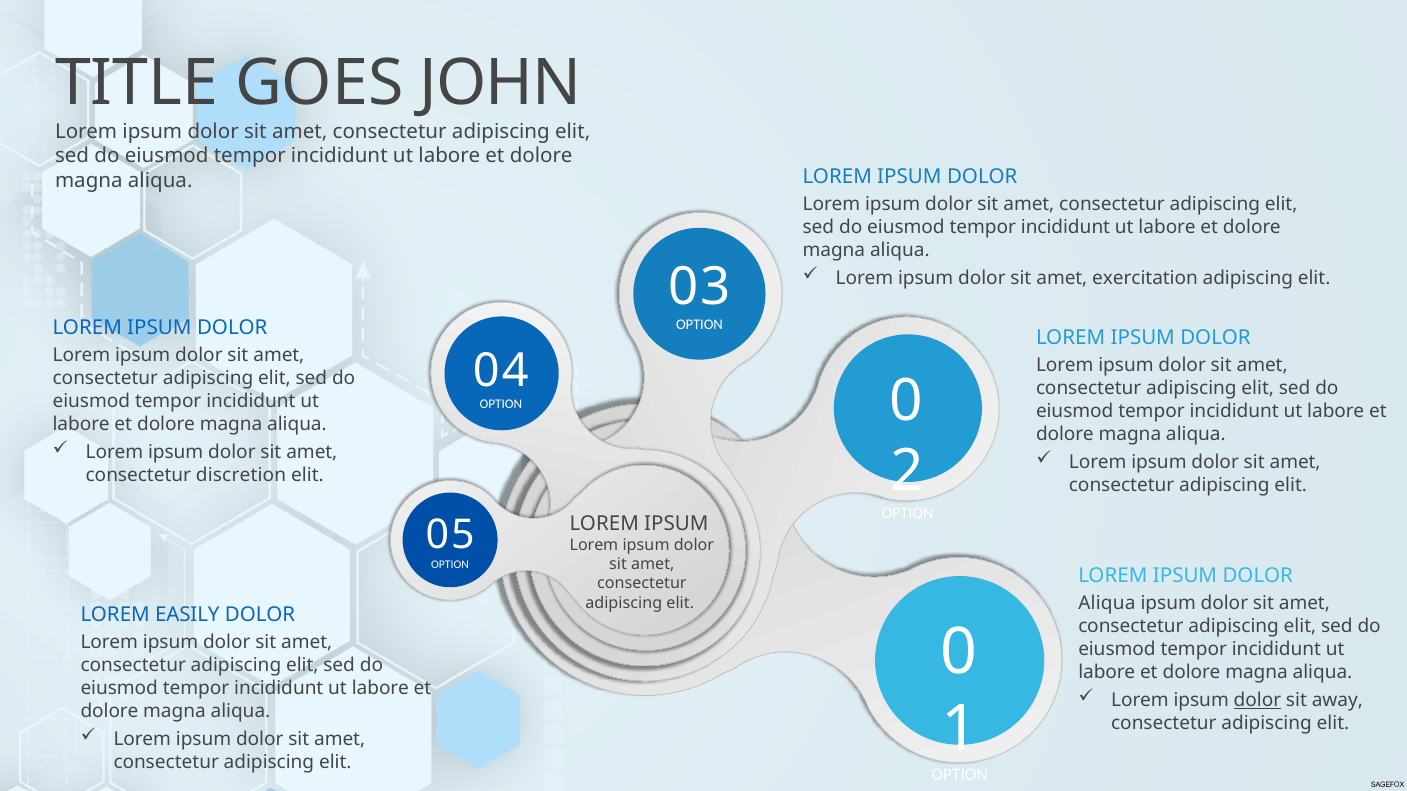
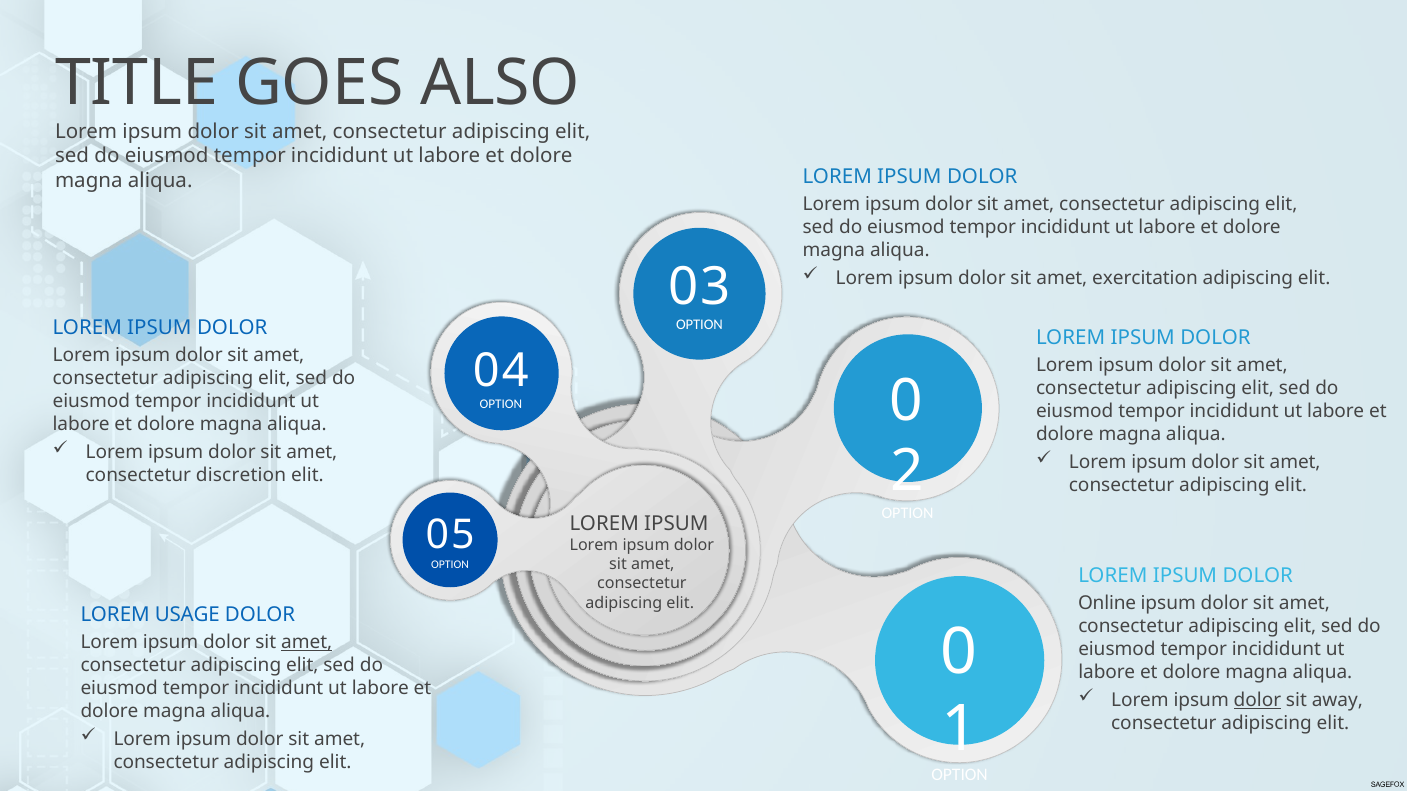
JOHN: JOHN -> ALSO
Aliqua at (1107, 604): Aliqua -> Online
EASILY: EASILY -> USAGE
amet at (307, 643) underline: none -> present
